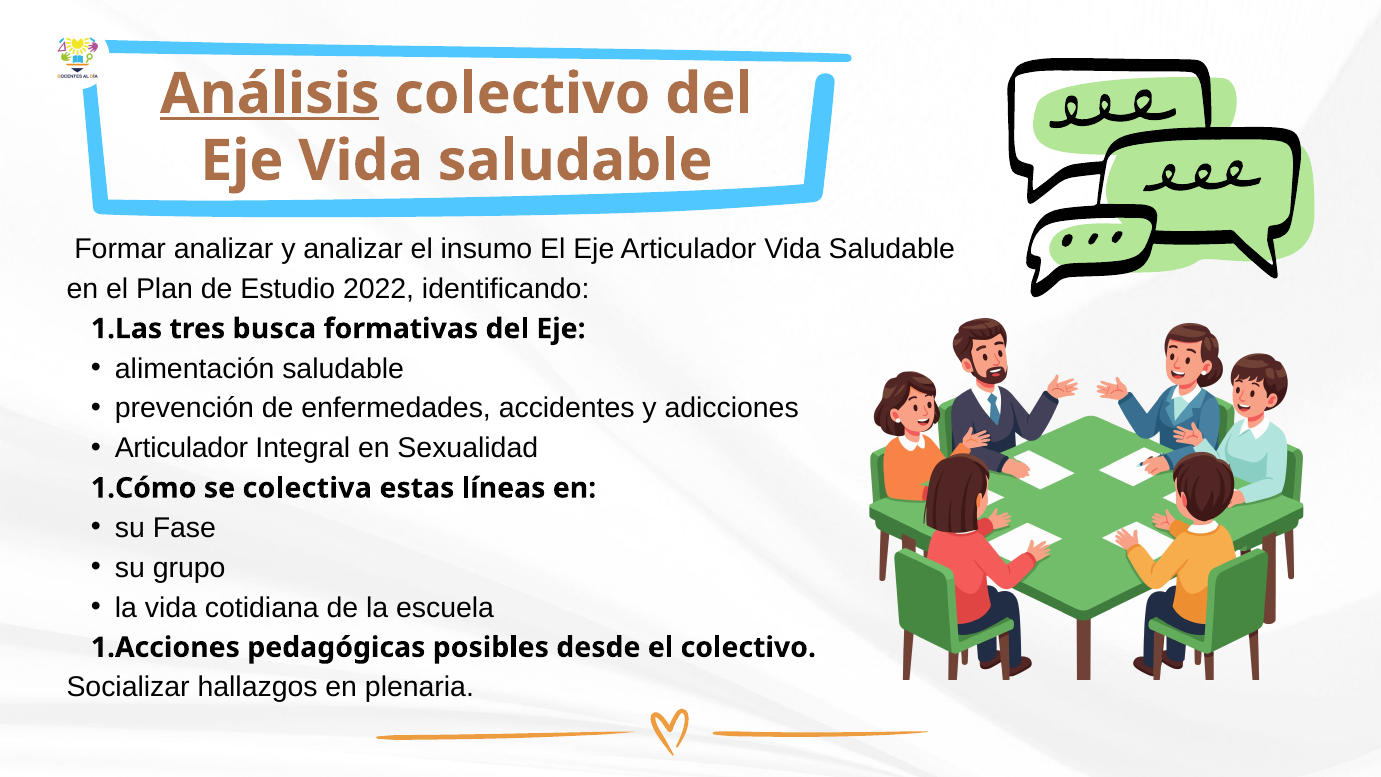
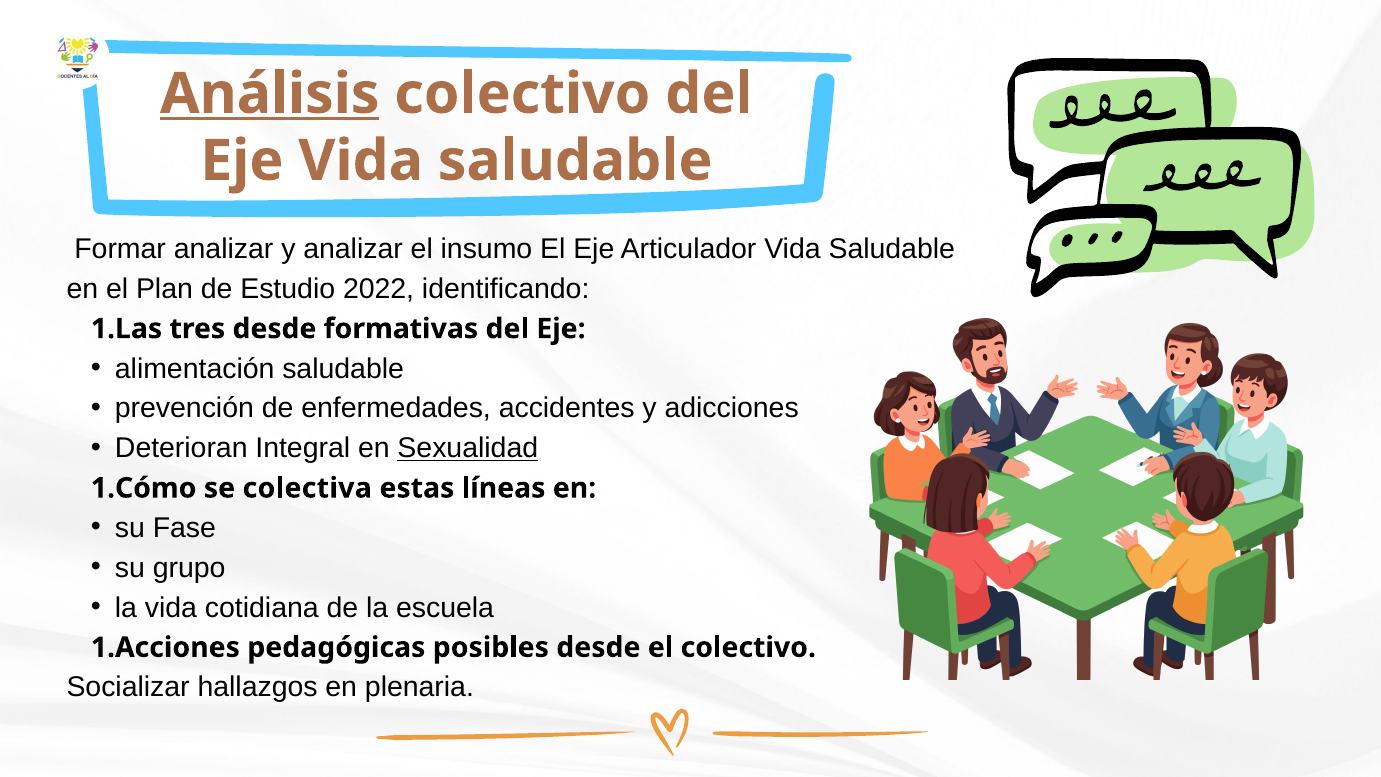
tres busca: busca -> desde
Articulador at (181, 448): Articulador -> Deterioran
Sexualidad underline: none -> present
